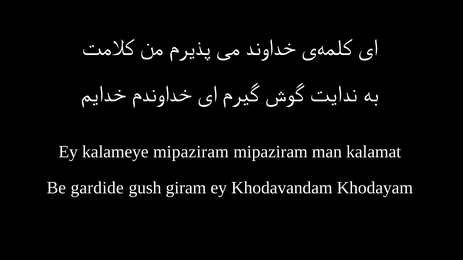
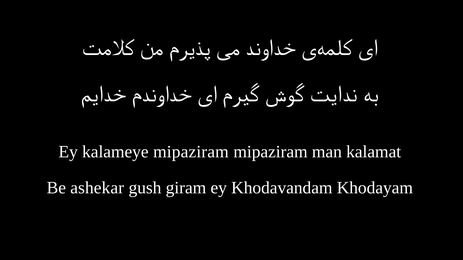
gardide: gardide -> ashekar
